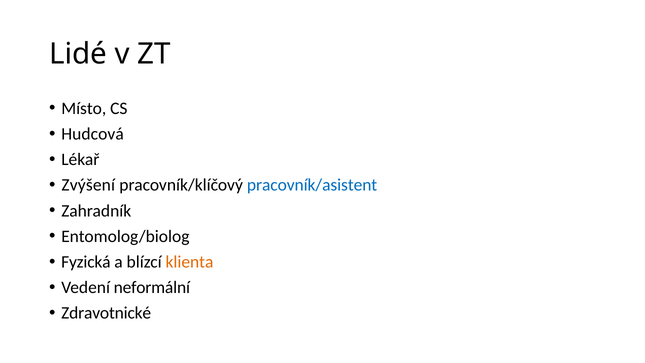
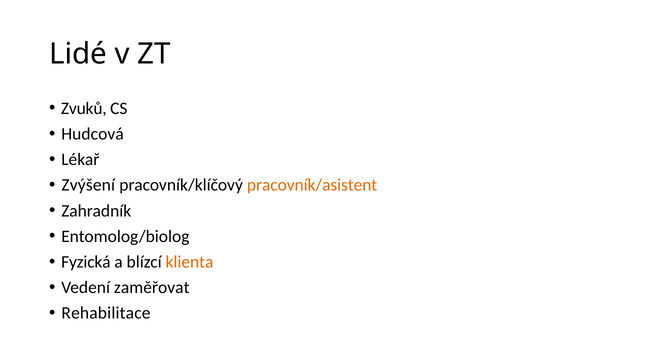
Místo: Místo -> Zvuků
pracovník/asistent colour: blue -> orange
neformální: neformální -> zaměřovat
Zdravotnické: Zdravotnické -> Rehabilitace
